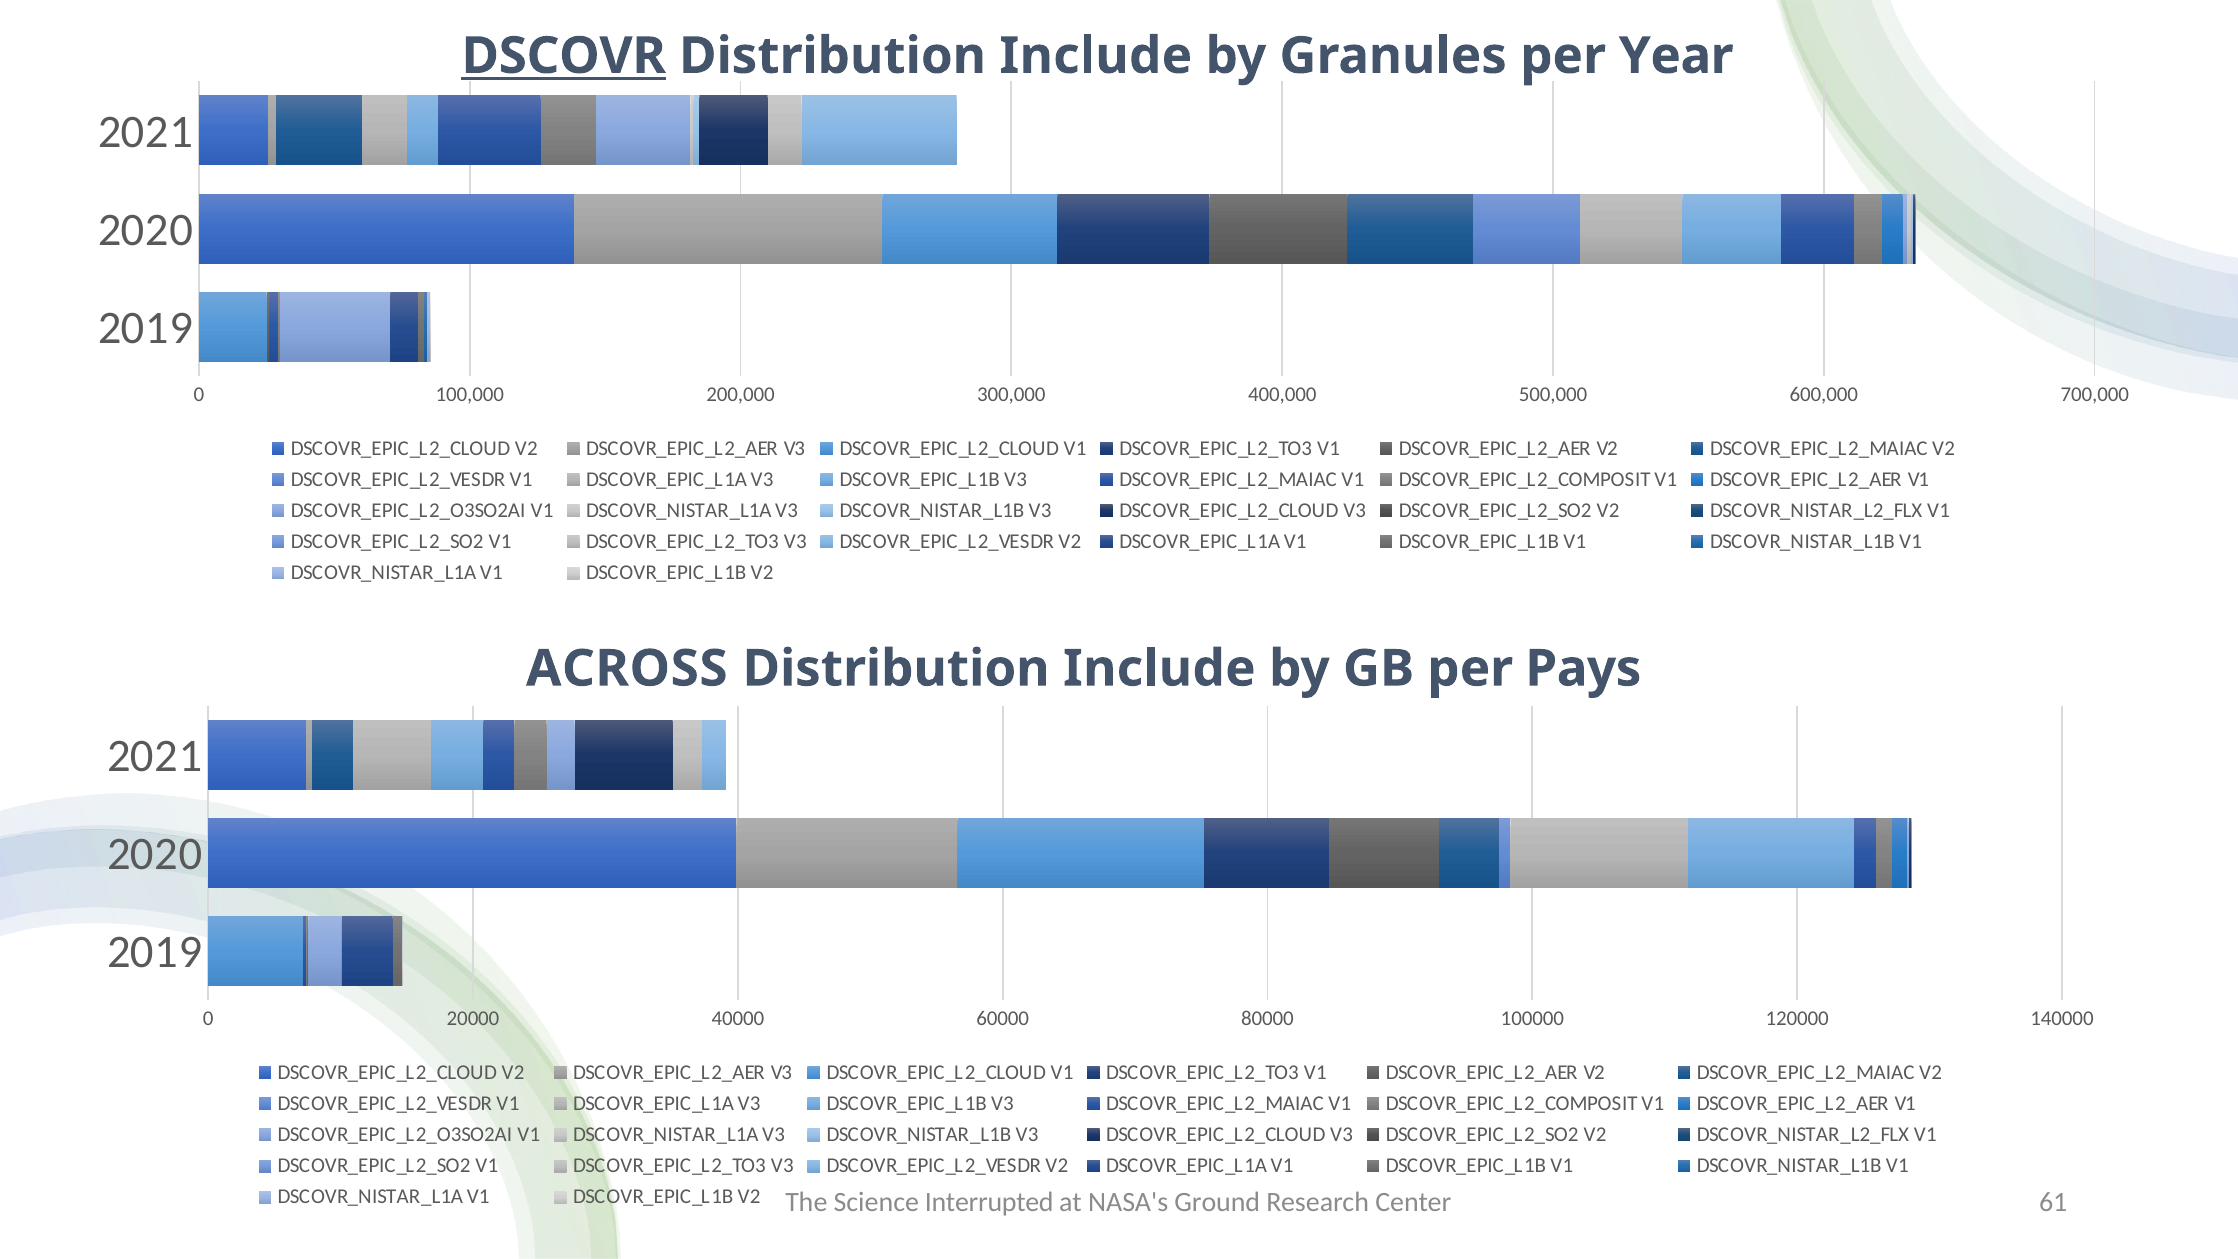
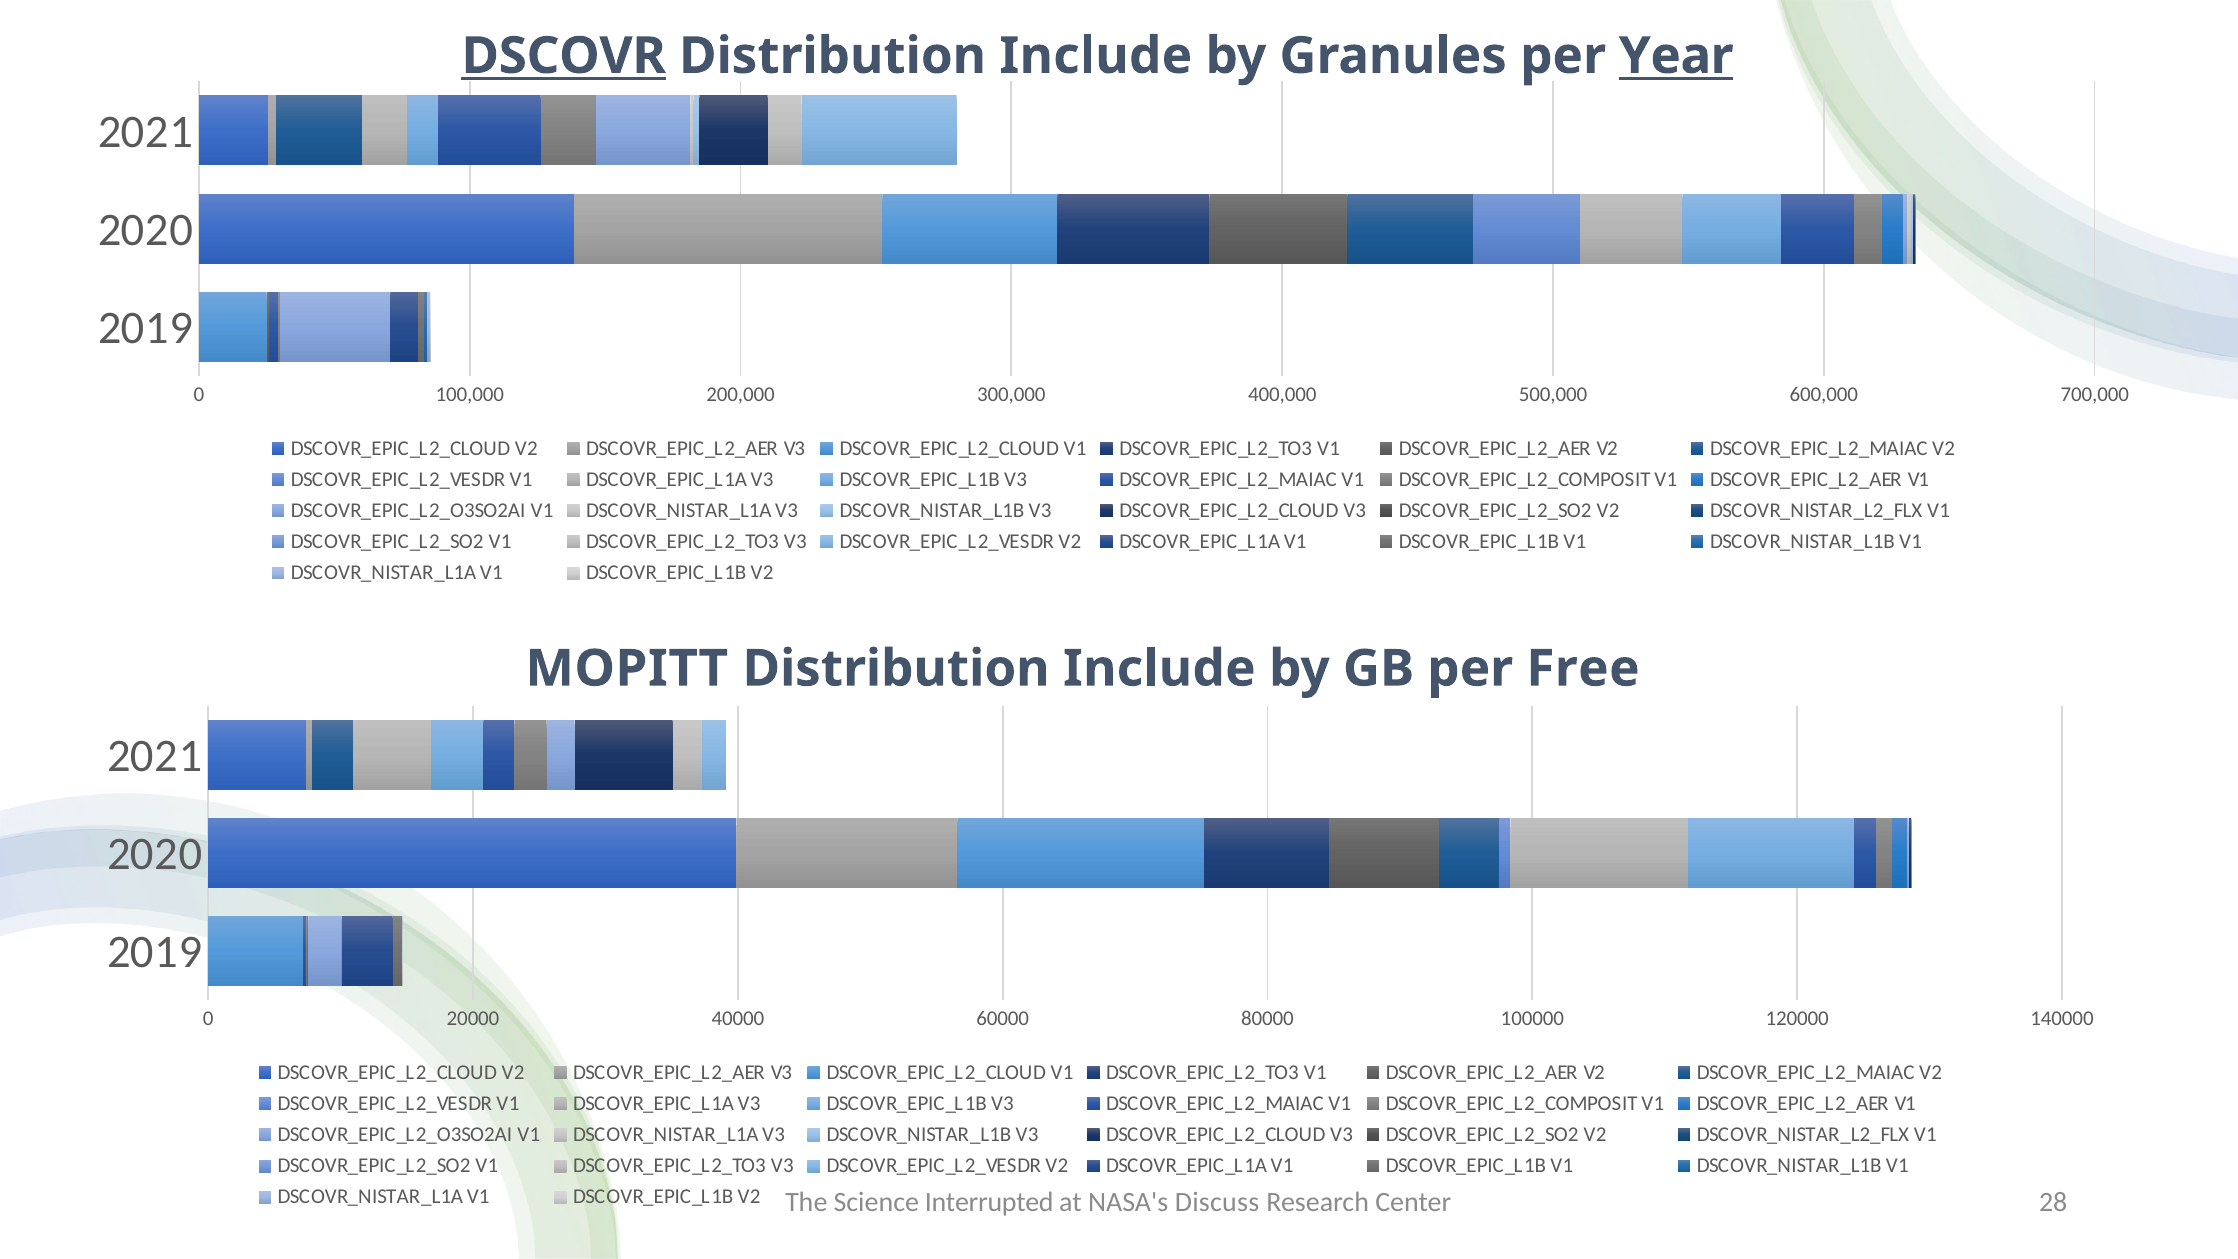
Year underline: none -> present
ACROSS: ACROSS -> MOPITT
Pays: Pays -> Free
Ground: Ground -> Discuss
61: 61 -> 28
